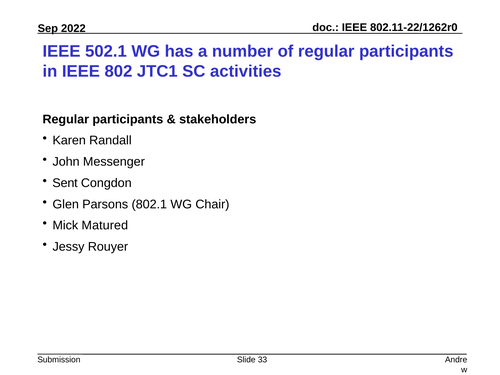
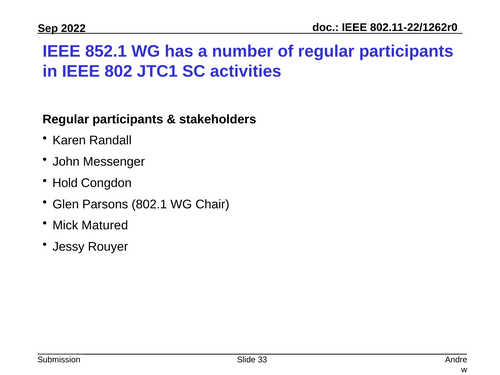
502.1: 502.1 -> 852.1
Sent: Sent -> Hold
